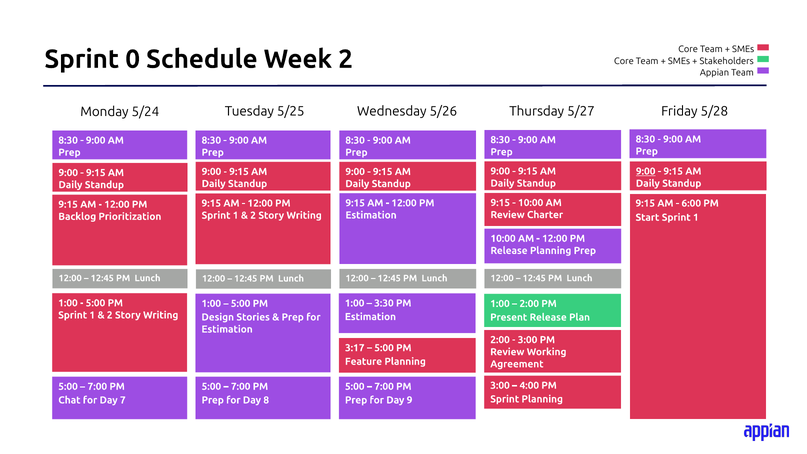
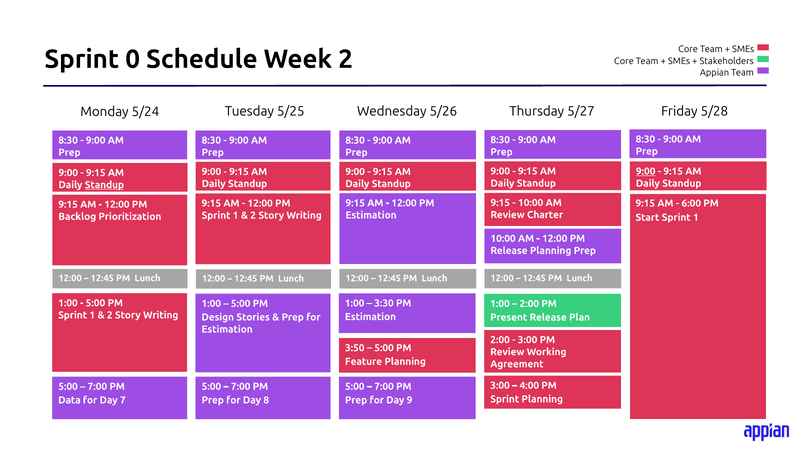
Standup at (104, 185) underline: none -> present
3:17: 3:17 -> 3:50
Chat: Chat -> Data
